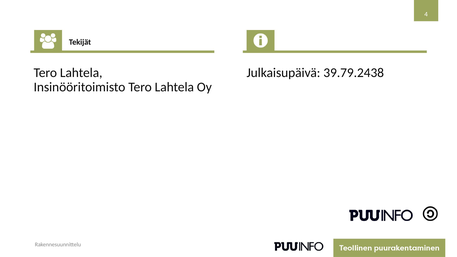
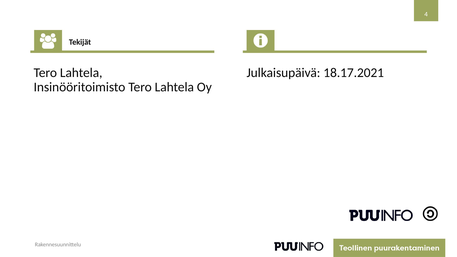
39.79.2438: 39.79.2438 -> 18.17.2021
